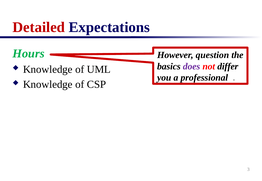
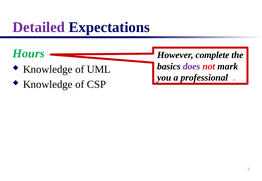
Detailed colour: red -> purple
question: question -> complete
differ: differ -> mark
